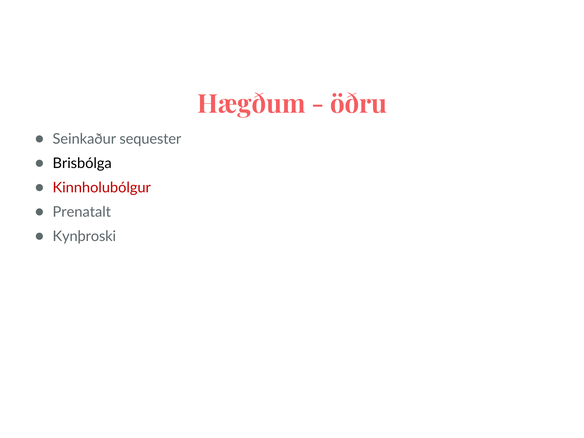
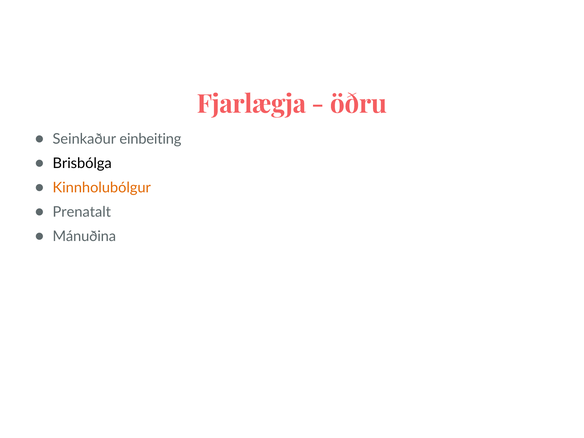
Hægðum: Hægðum -> Fjarlægja
sequester: sequester -> einbeiting
Kinnholubólgur colour: red -> orange
Kynþroski: Kynþroski -> Mánuðina
